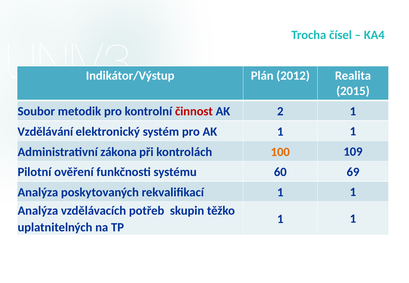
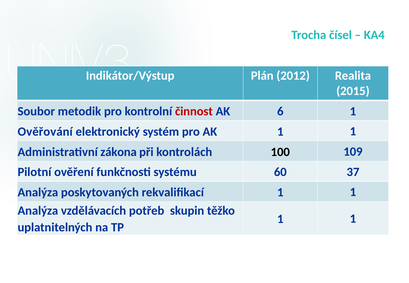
2: 2 -> 6
Vzdělávání: Vzdělávání -> Ověřování
100 colour: orange -> black
69: 69 -> 37
